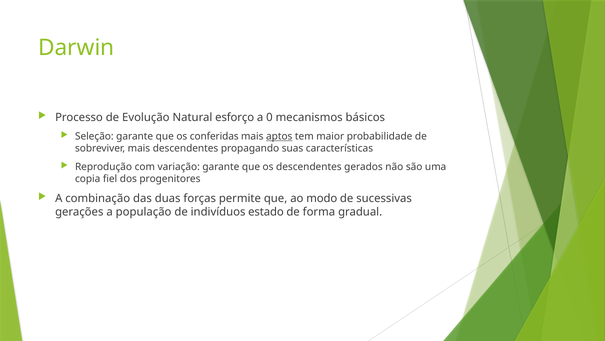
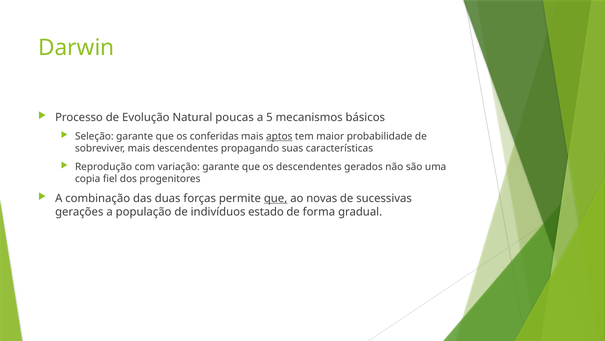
esforço: esforço -> poucas
0: 0 -> 5
que at (276, 198) underline: none -> present
modo: modo -> novas
